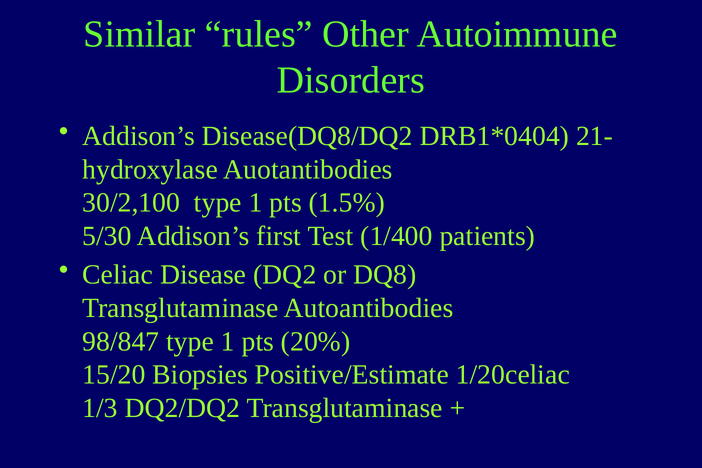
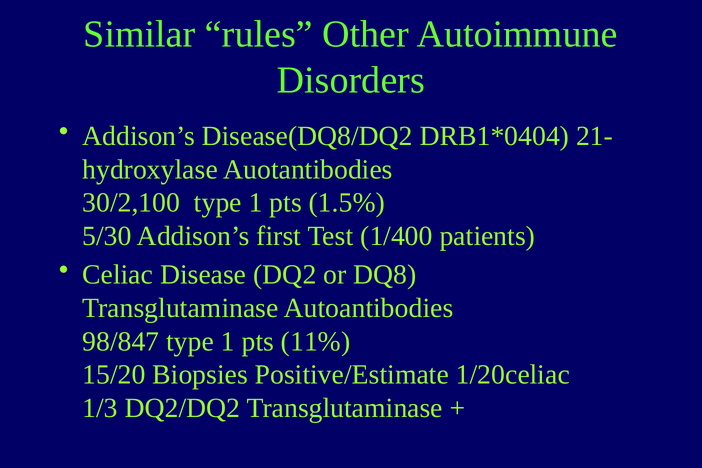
20%: 20% -> 11%
